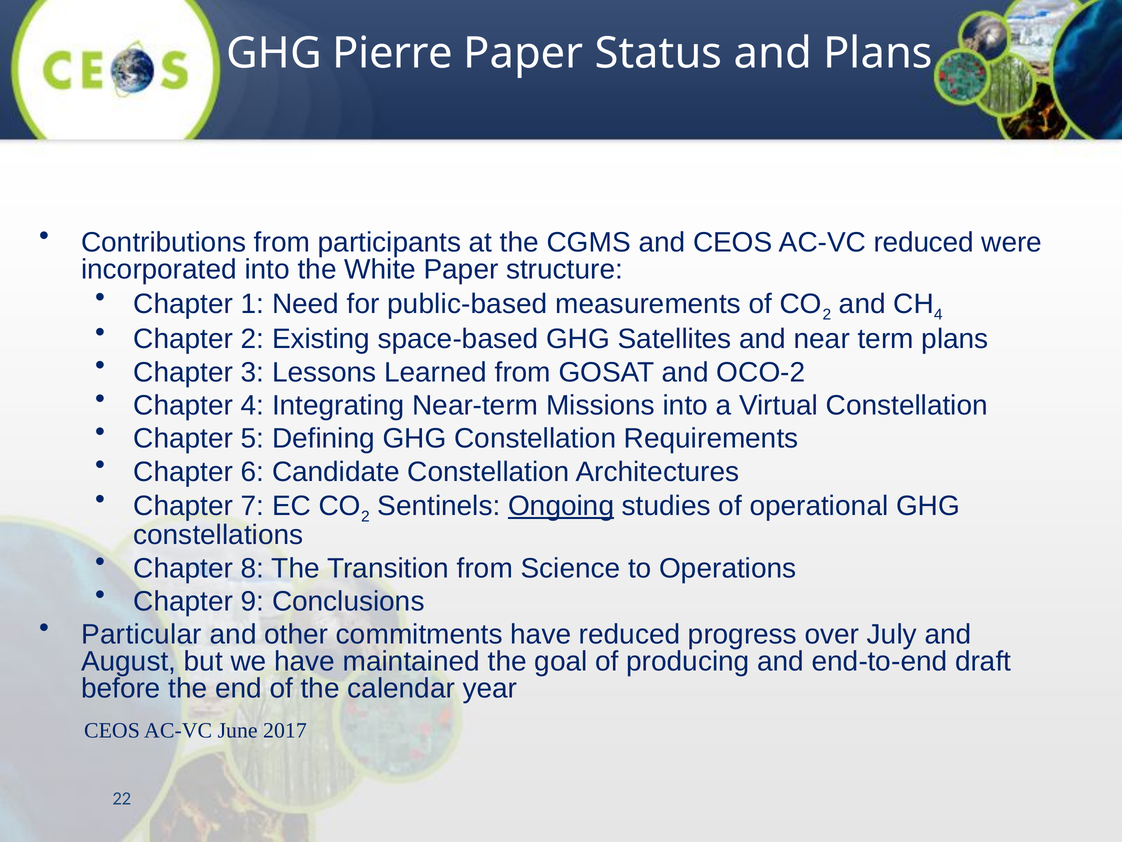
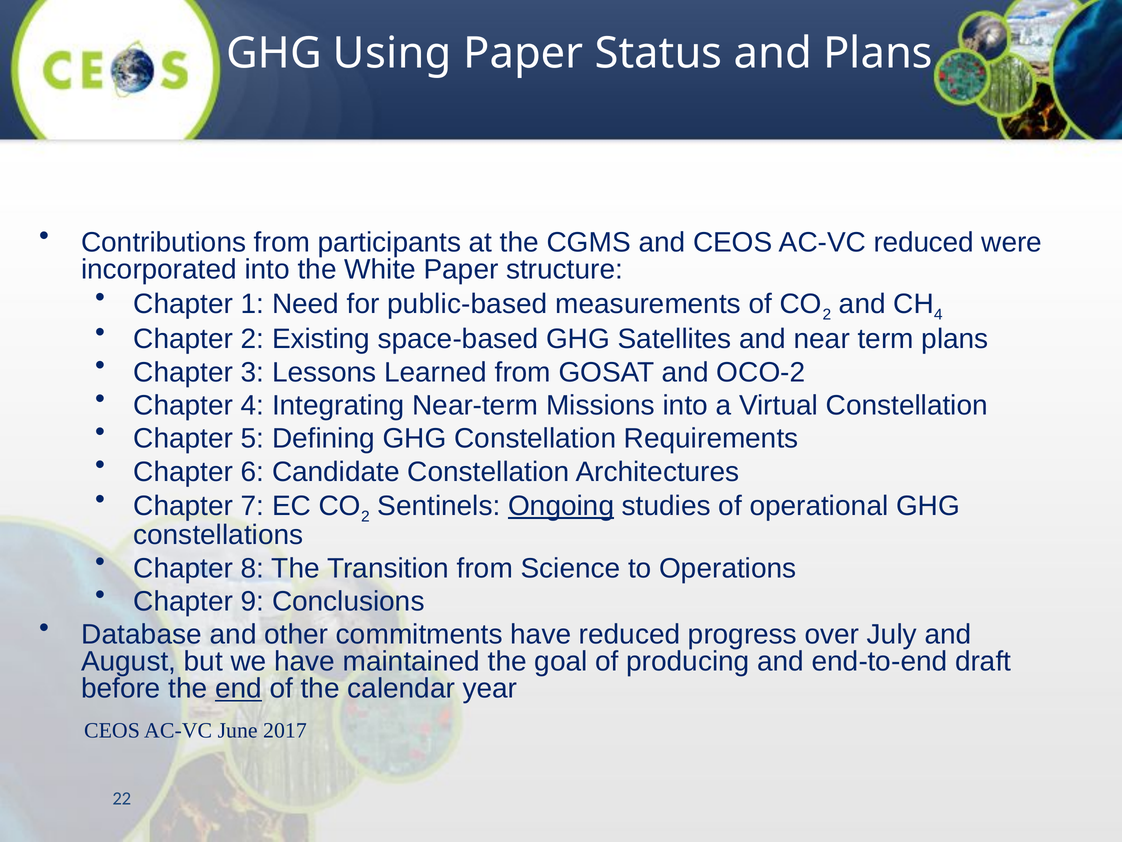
Pierre: Pierre -> Using
Particular: Particular -> Database
end underline: none -> present
